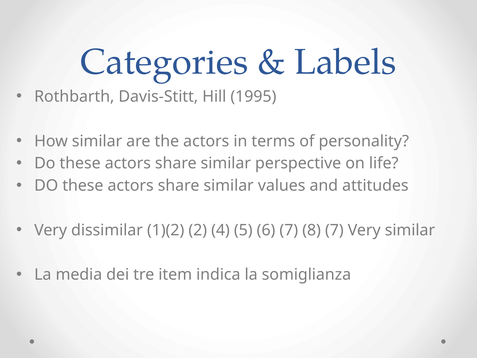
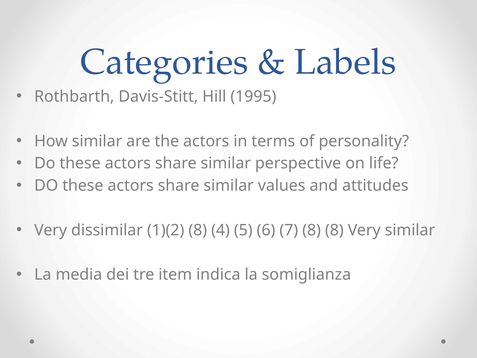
1)(2 2: 2 -> 8
8 7: 7 -> 8
